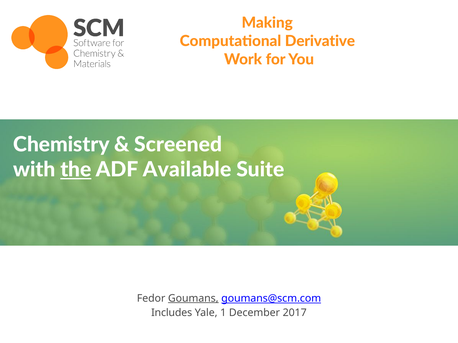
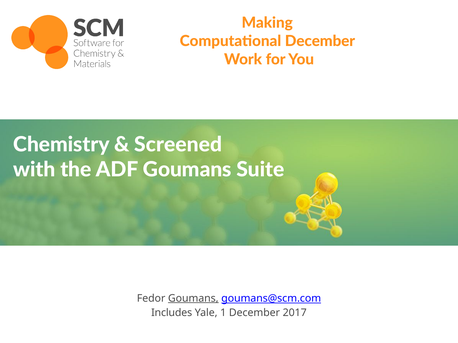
Derivative at (320, 41): Derivative -> December
the underline: present -> none
ADF Available: Available -> Goumans
